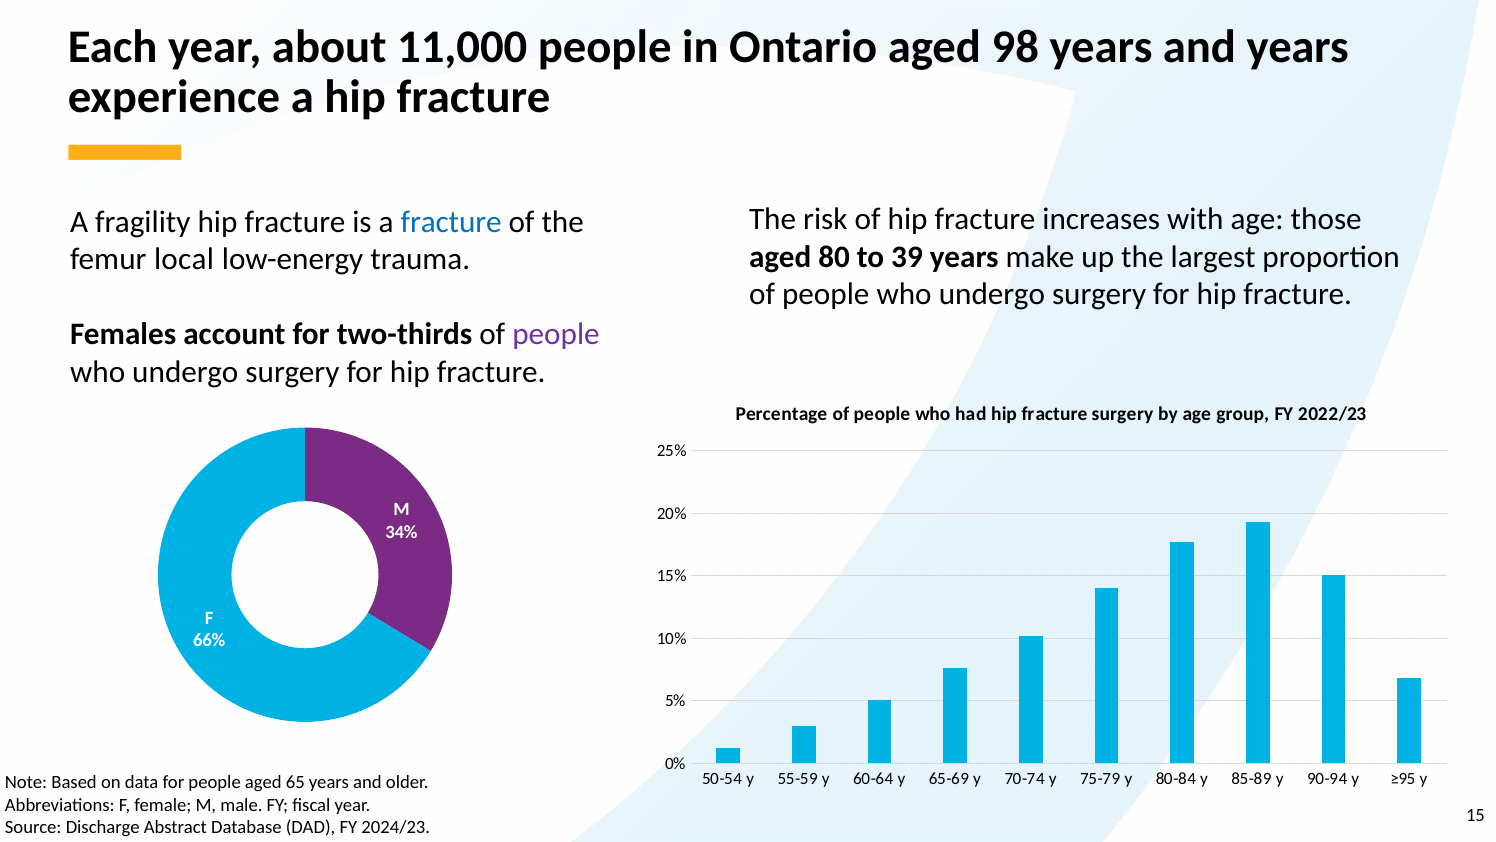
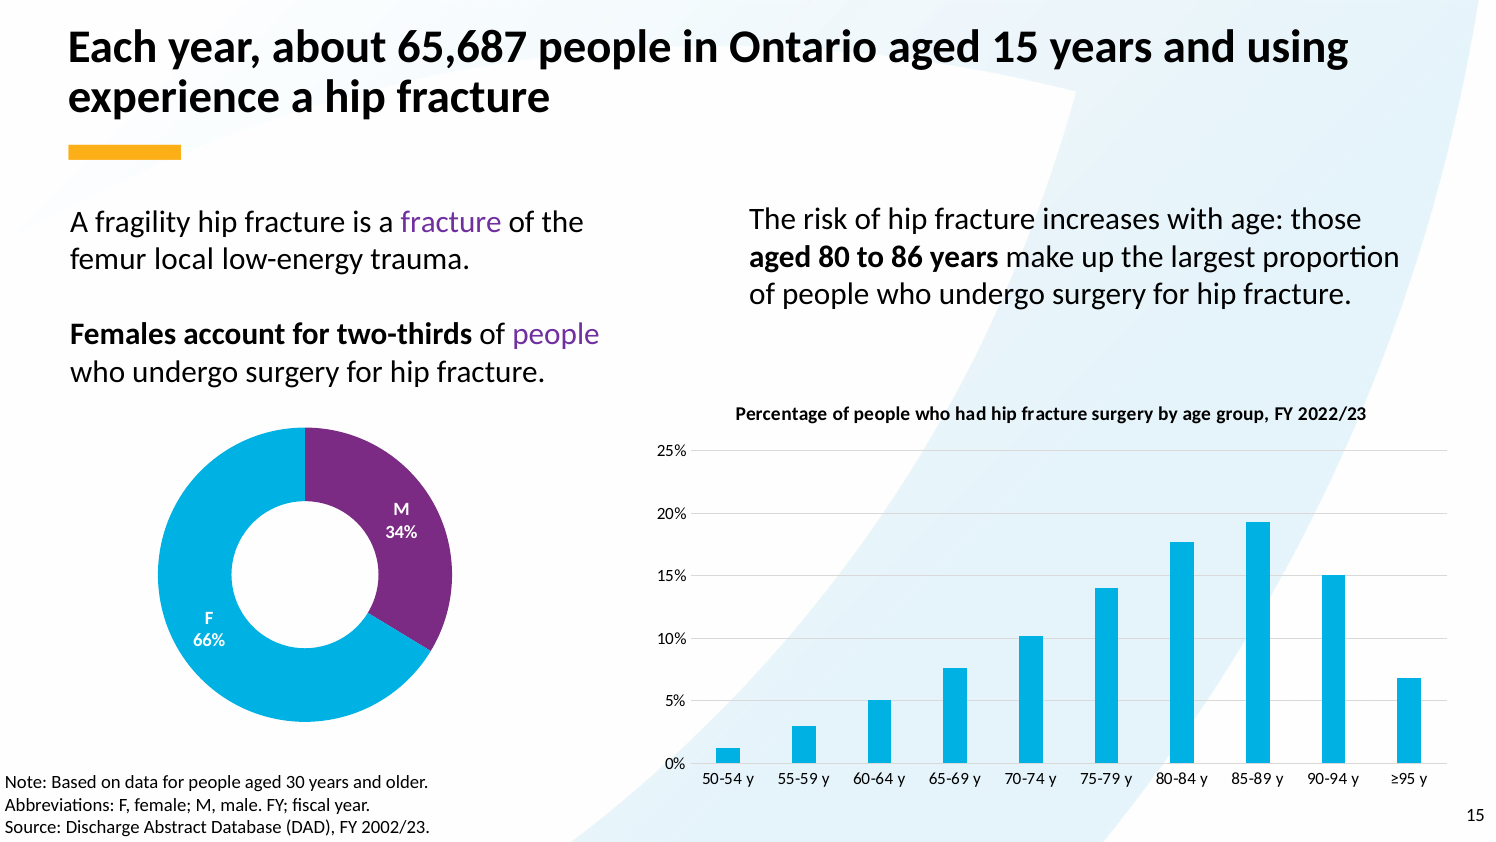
11,000: 11,000 -> 65,687
aged 98: 98 -> 15
and years: years -> using
fracture at (451, 222) colour: blue -> purple
39: 39 -> 86
65: 65 -> 30
2024/23: 2024/23 -> 2002/23
